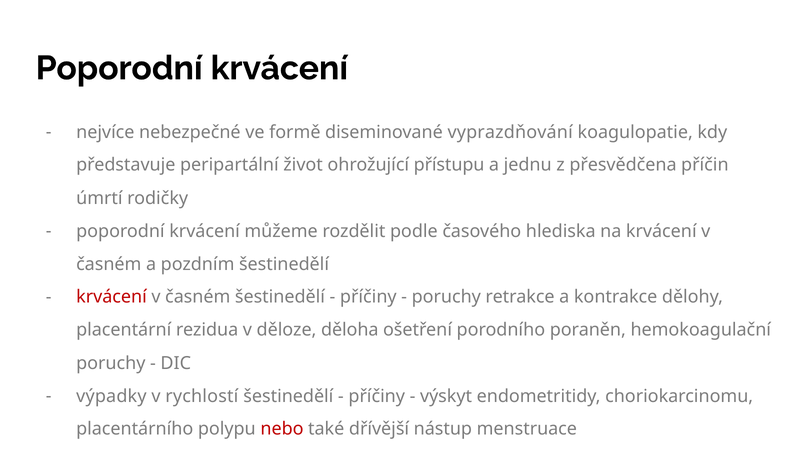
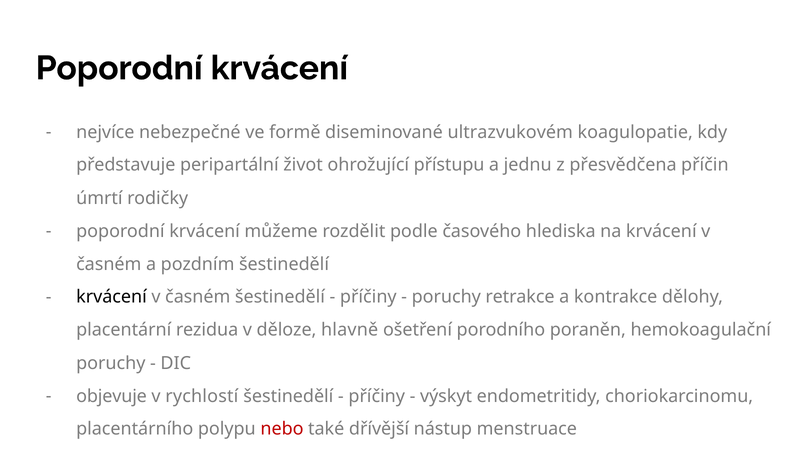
vyprazdňování: vyprazdňování -> ultrazvukovém
krvácení at (111, 297) colour: red -> black
děloha: děloha -> hlavně
výpadky: výpadky -> objevuje
